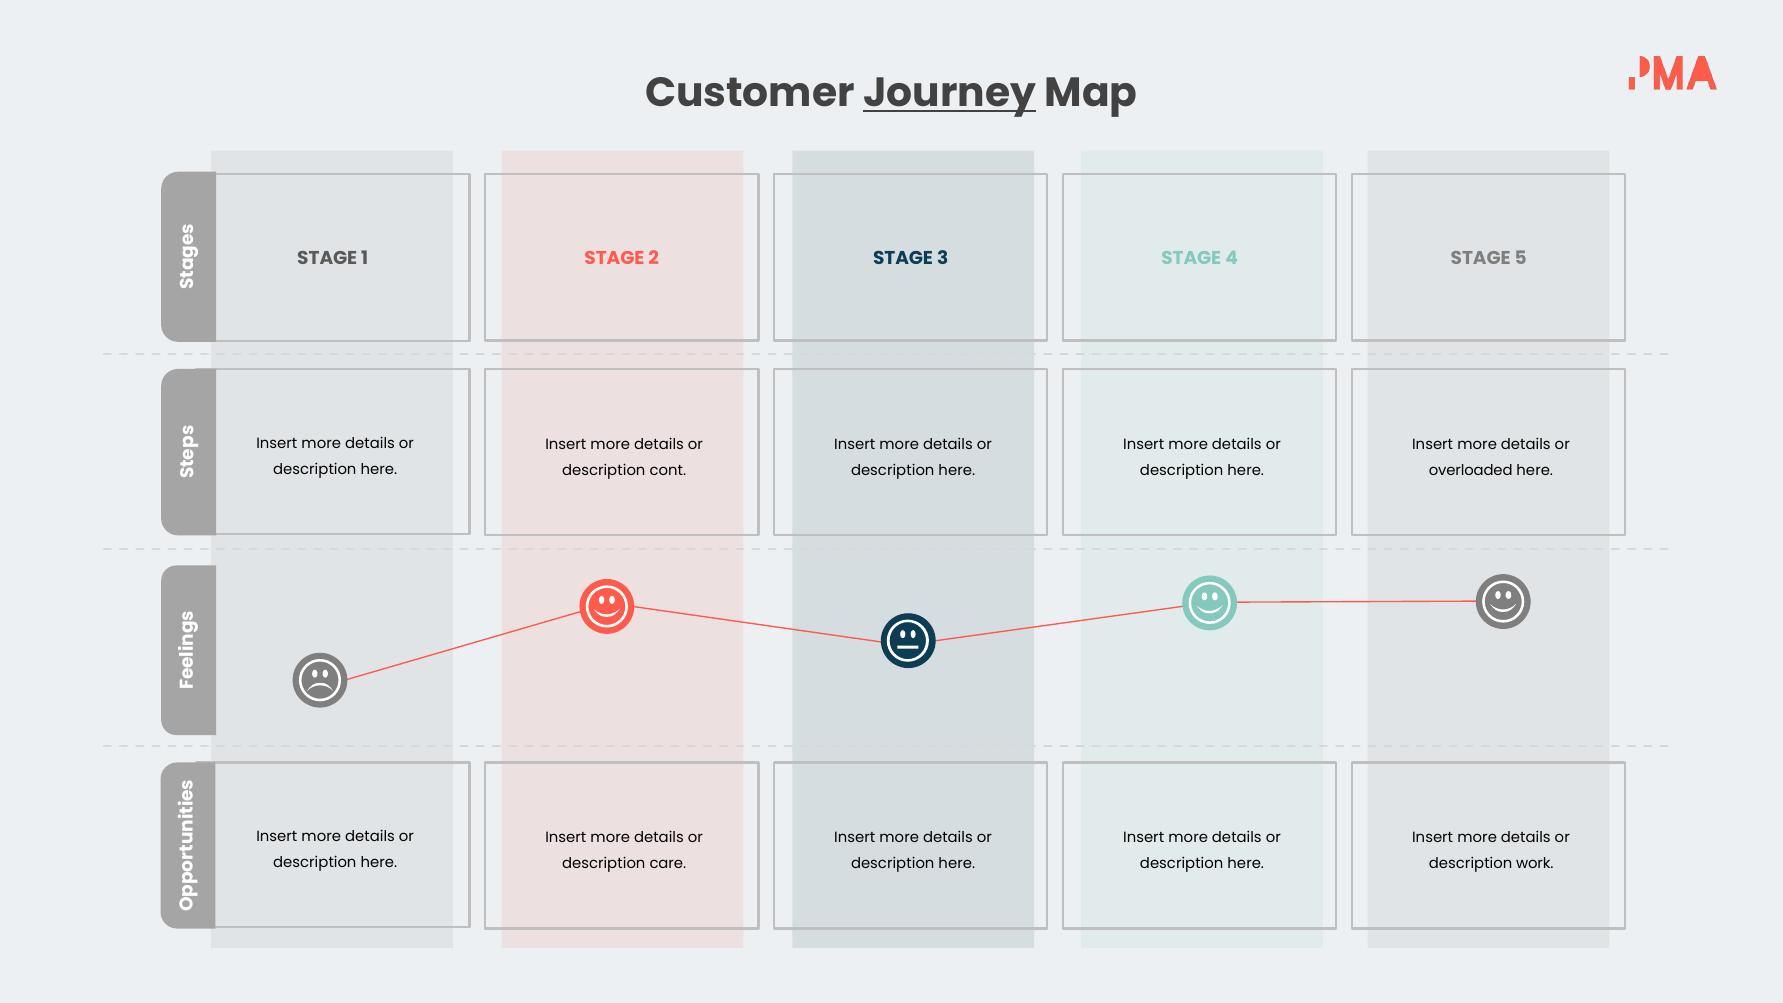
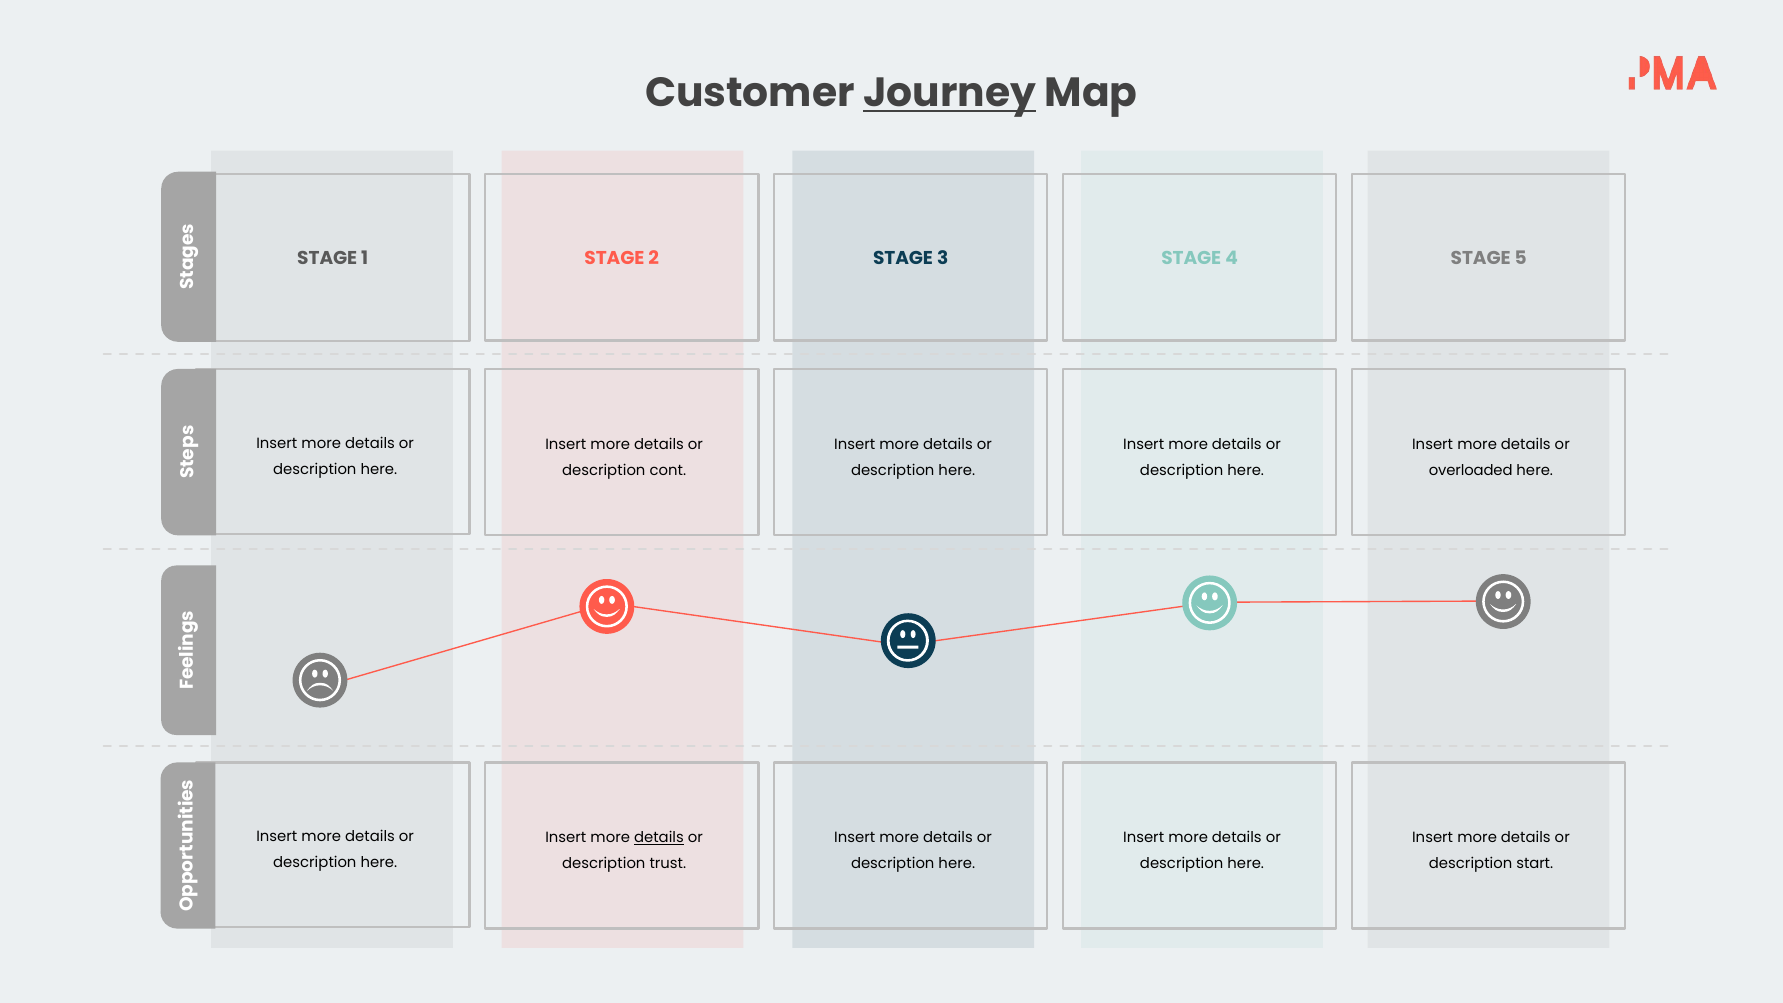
details at (659, 838) underline: none -> present
care: care -> trust
work: work -> start
